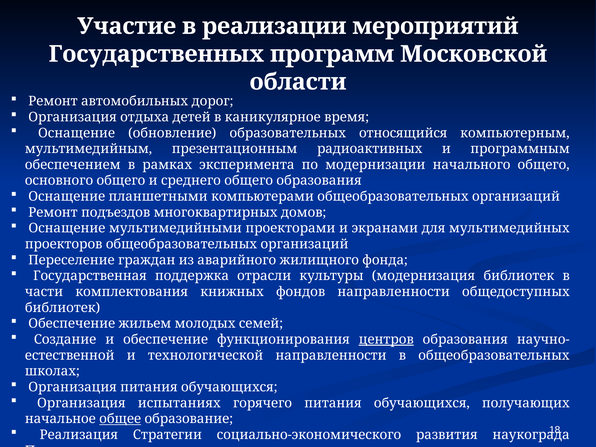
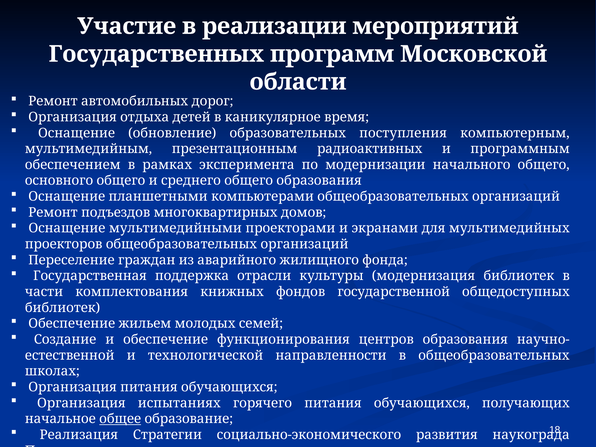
относящийся: относящийся -> поступления
фондов направленности: направленности -> государственной
центров at (386, 339) underline: present -> none
